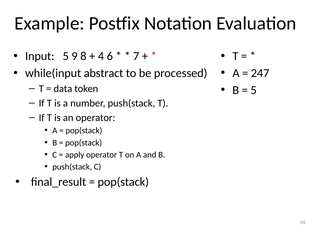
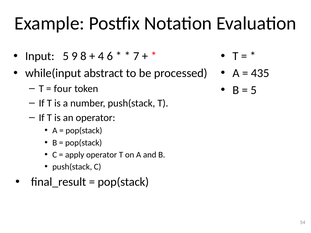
247: 247 -> 435
data: data -> four
